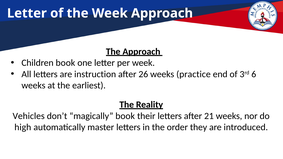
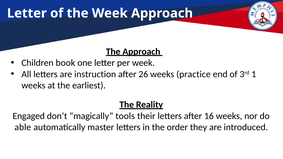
6: 6 -> 1
Vehicles: Vehicles -> Engaged
magically book: book -> tools
21: 21 -> 16
high: high -> able
